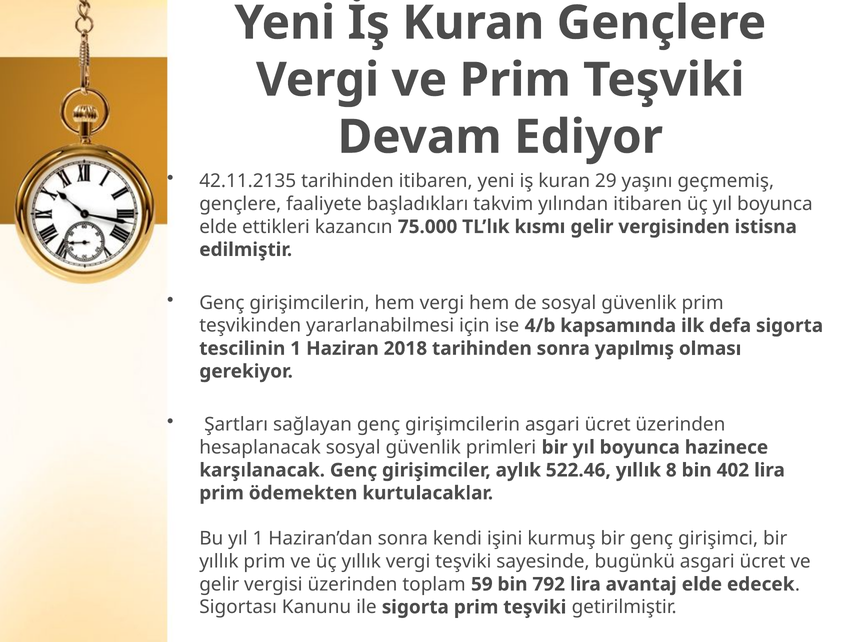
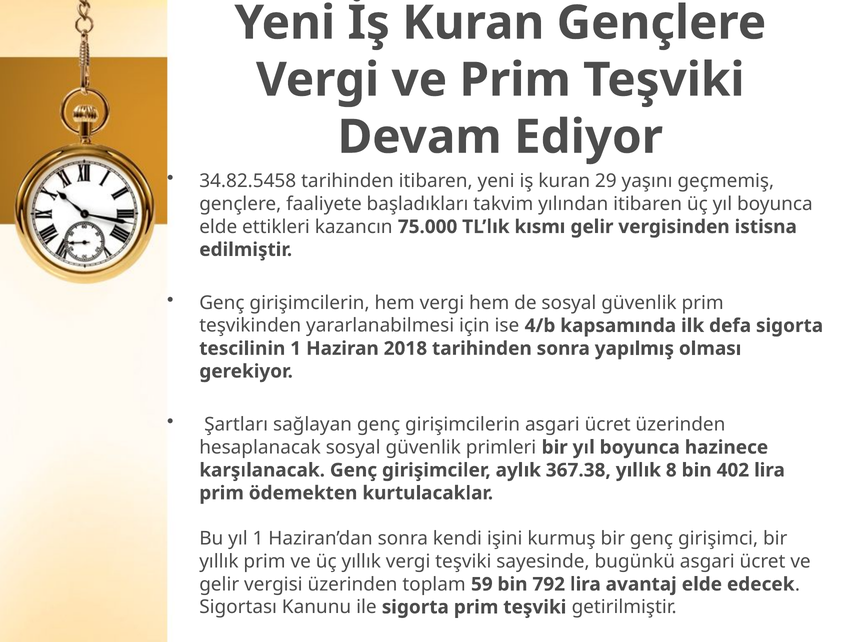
42.11.2135: 42.11.2135 -> 34.82.5458
522.46: 522.46 -> 367.38
